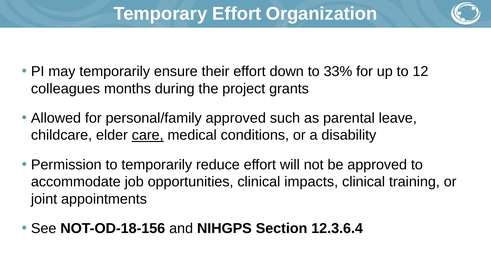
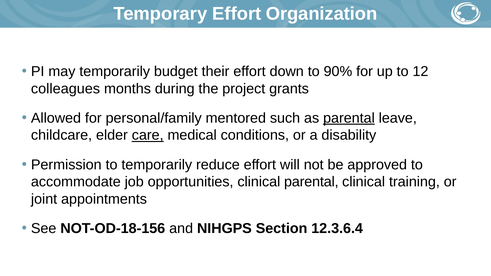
ensure: ensure -> budget
33%: 33% -> 90%
personal/family approved: approved -> mentored
parental at (349, 118) underline: none -> present
clinical impacts: impacts -> parental
